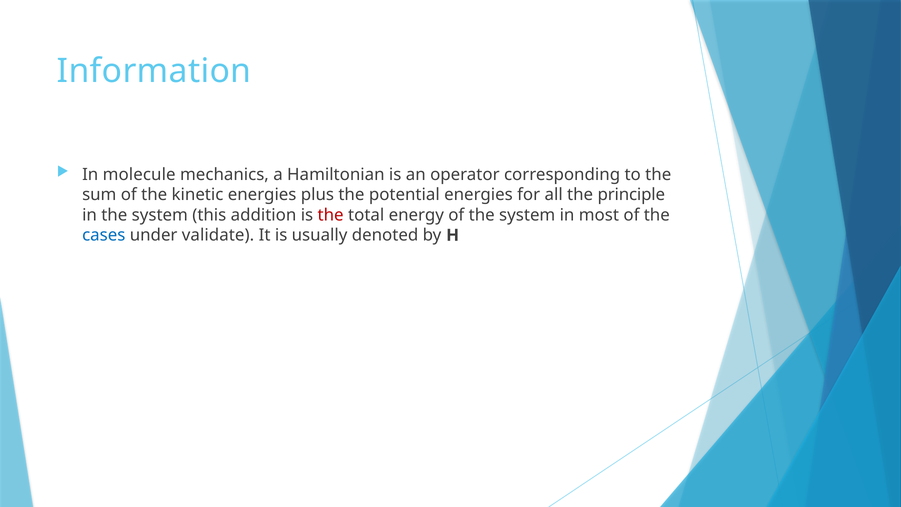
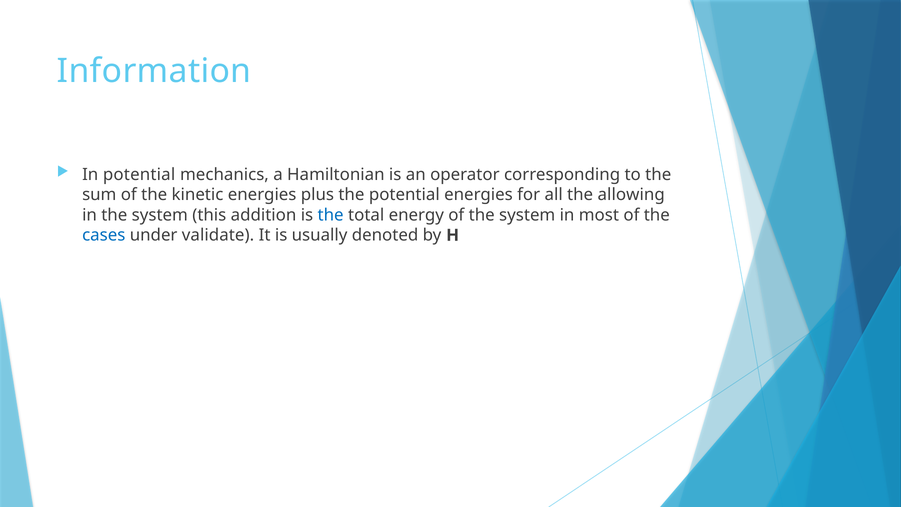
In molecule: molecule -> potential
principle: principle -> allowing
the at (331, 215) colour: red -> blue
